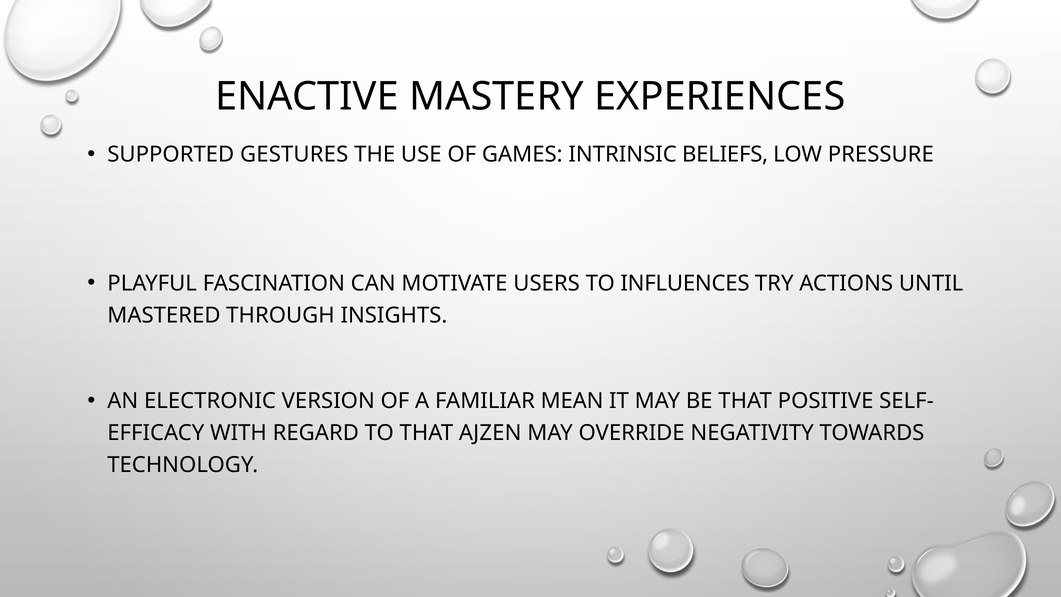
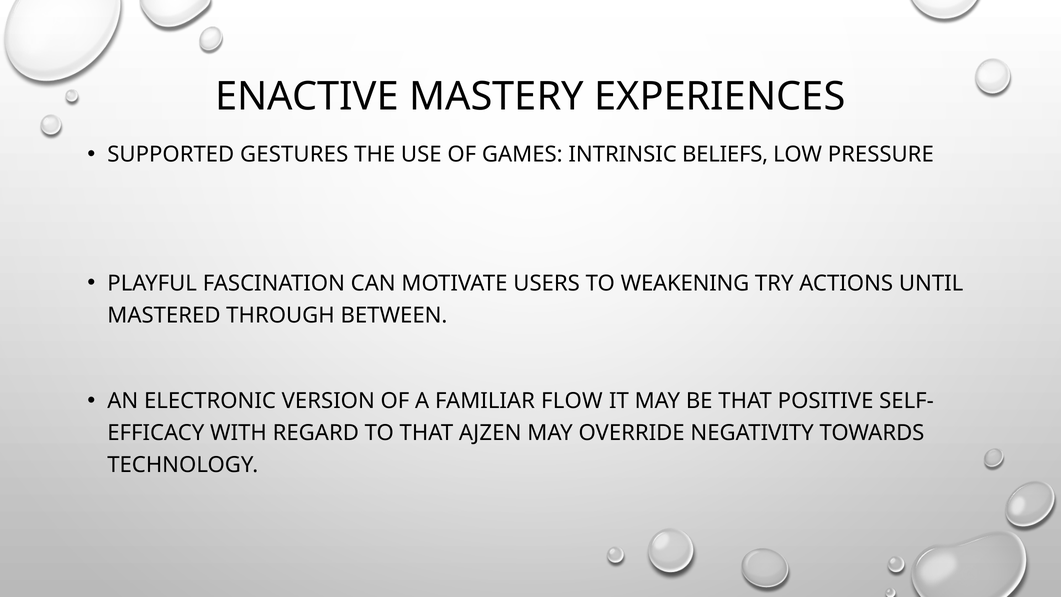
INFLUENCES: INFLUENCES -> WEAKENING
INSIGHTS: INSIGHTS -> BETWEEN
MEAN: MEAN -> FLOW
